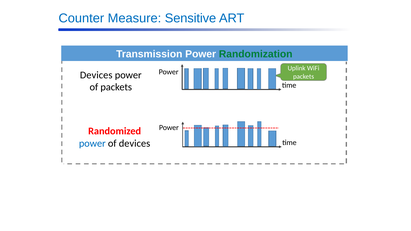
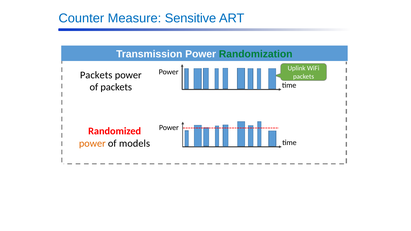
Devices at (96, 75): Devices -> Packets
power at (92, 144) colour: blue -> orange
of devices: devices -> models
